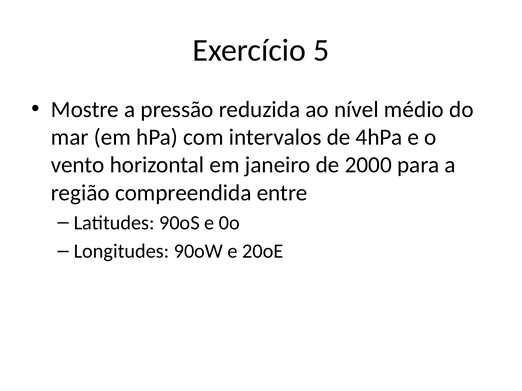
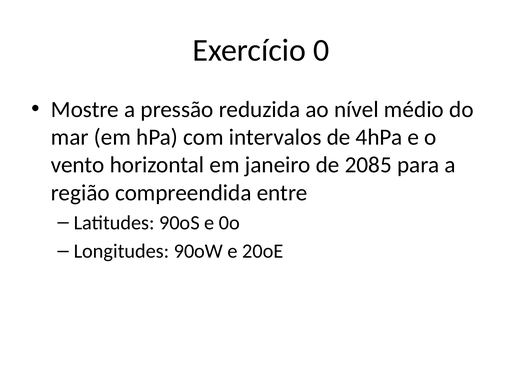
5: 5 -> 0
2000: 2000 -> 2085
